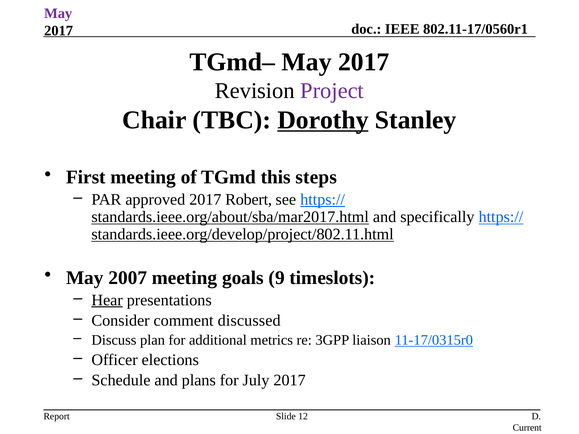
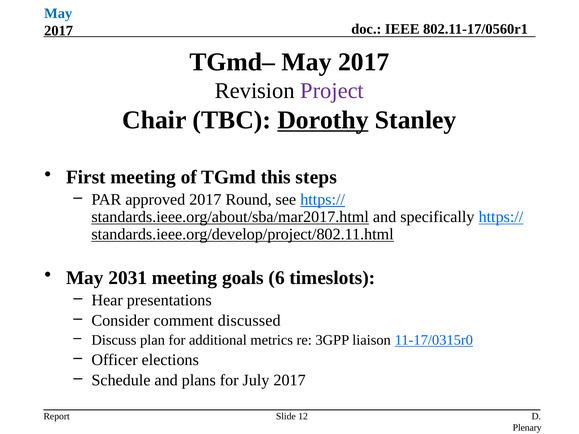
May at (58, 14) colour: purple -> blue
Robert: Robert -> Round
2007: 2007 -> 2031
9: 9 -> 6
Hear underline: present -> none
Current: Current -> Plenary
